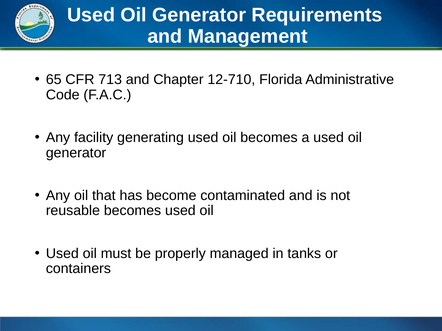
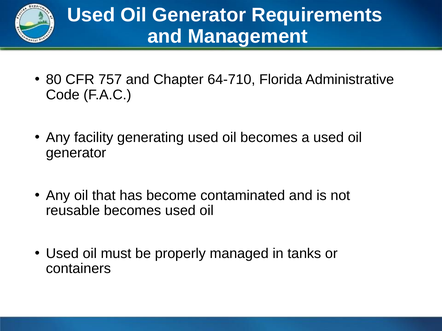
65: 65 -> 80
713: 713 -> 757
12-710: 12-710 -> 64-710
